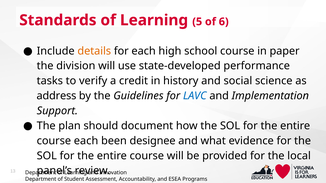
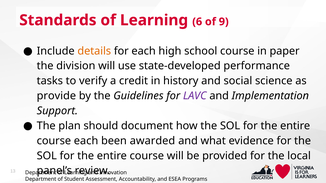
5: 5 -> 6
6: 6 -> 9
address: address -> provide
LAVC colour: blue -> purple
designee: designee -> awarded
